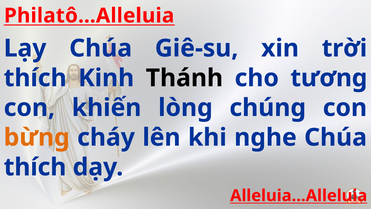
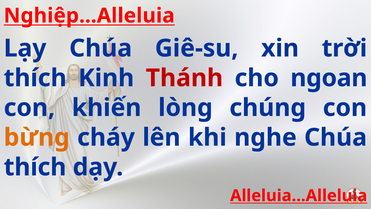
Philatô…Alleluia: Philatô…Alleluia -> Nghiệp…Alleluia
Thánh colour: black -> red
tương: tương -> ngoan
